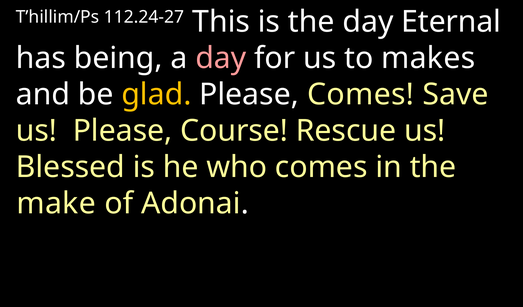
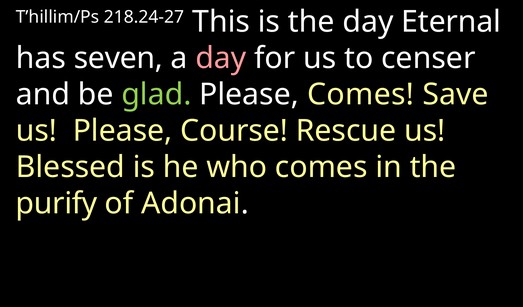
112.24-27: 112.24-27 -> 218.24-27
being: being -> seven
makes: makes -> censer
glad colour: yellow -> light green
make: make -> purify
